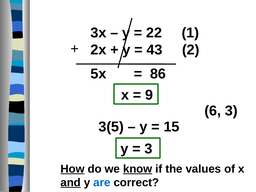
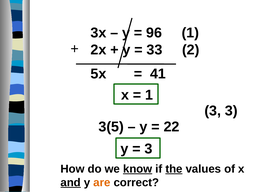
22: 22 -> 96
43: 43 -> 33
86: 86 -> 41
9 at (149, 95): 9 -> 1
6 at (213, 111): 6 -> 3
15: 15 -> 22
How underline: present -> none
the underline: none -> present
are colour: blue -> orange
